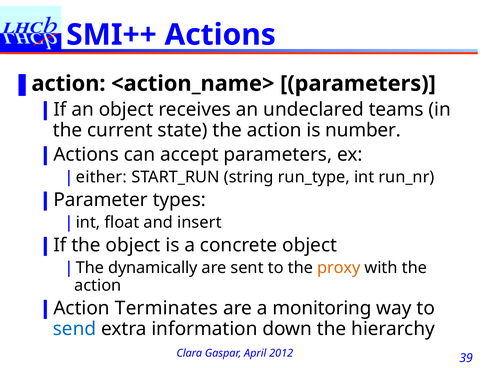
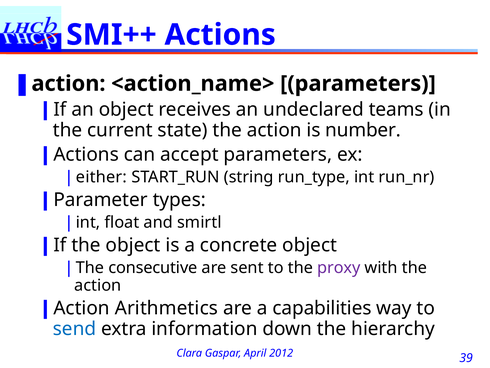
insert: insert -> smirtl
dynamically: dynamically -> consecutive
proxy colour: orange -> purple
Terminates: Terminates -> Arithmetics
monitoring: monitoring -> capabilities
